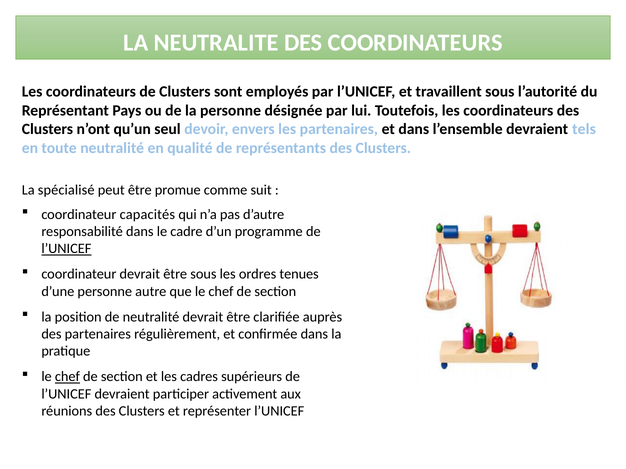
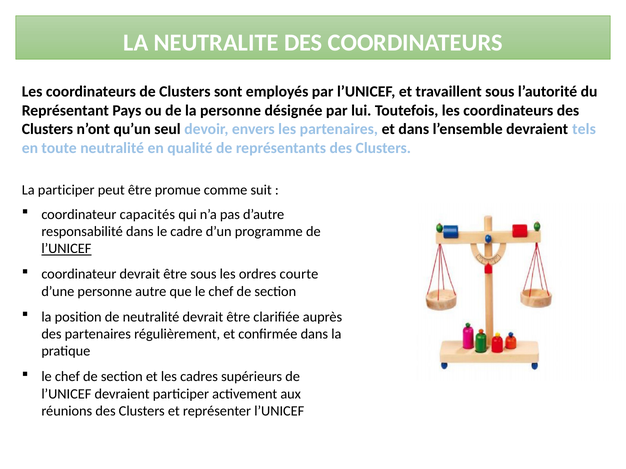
La spécialisé: spécialisé -> participer
tenues: tenues -> courte
chef at (67, 377) underline: present -> none
